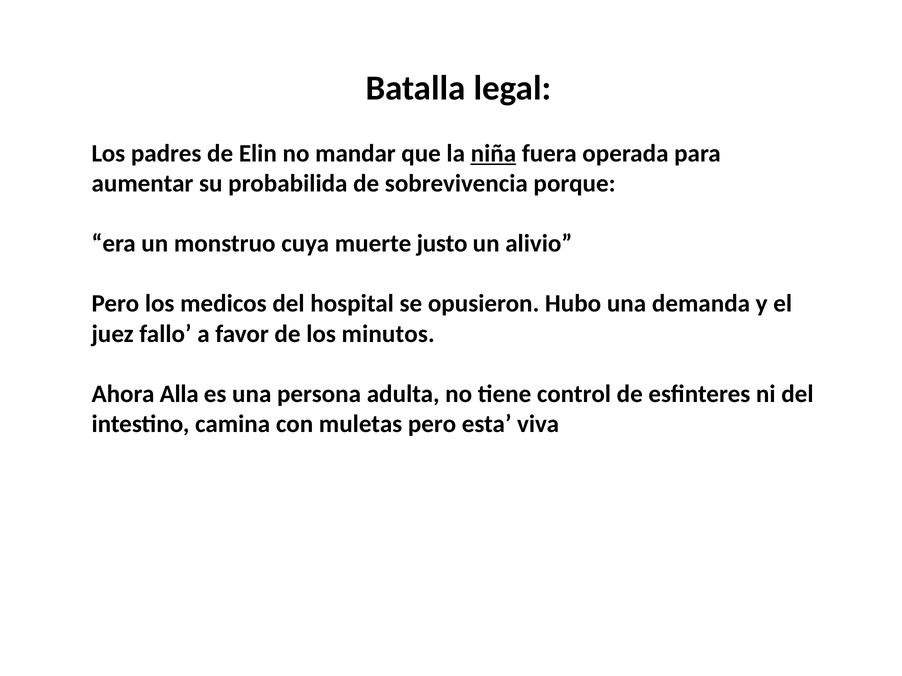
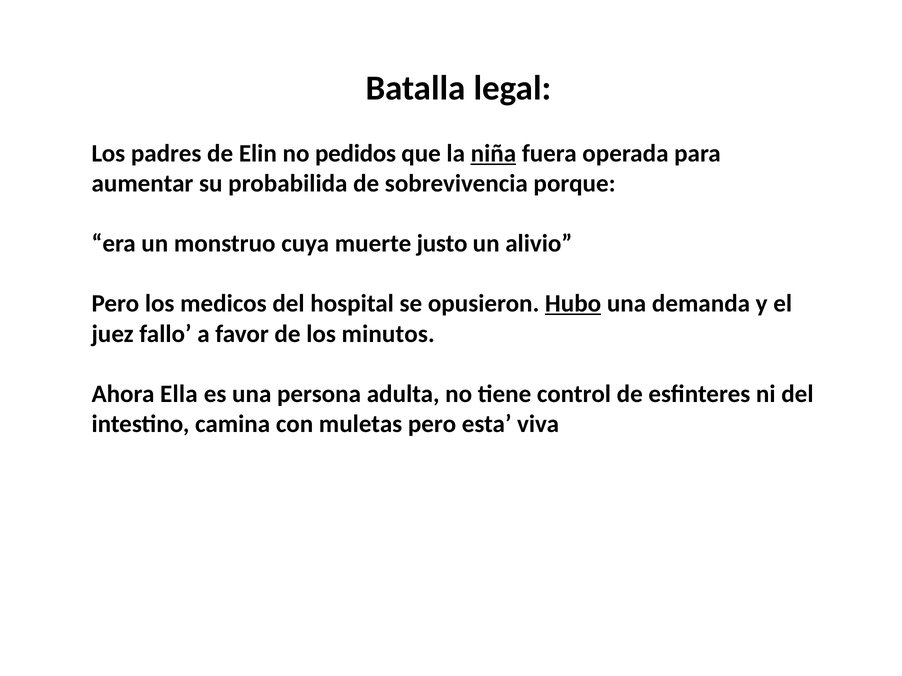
mandar: mandar -> pedidos
Hubo underline: none -> present
Alla: Alla -> Ella
